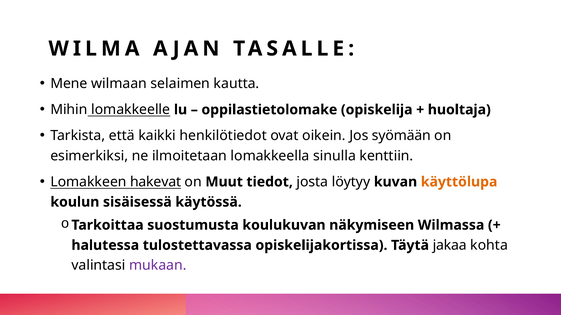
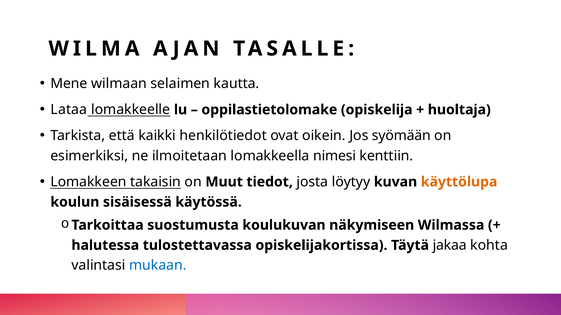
Mihin: Mihin -> Lataa
sinulla: sinulla -> nimesi
hakevat: hakevat -> takaisin
mukaan colour: purple -> blue
